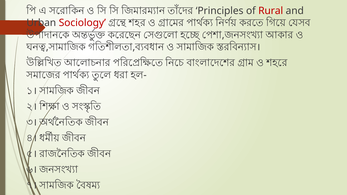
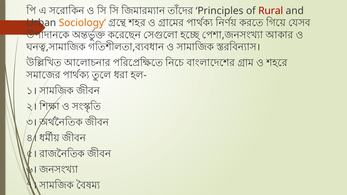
Sociology colour: red -> orange
